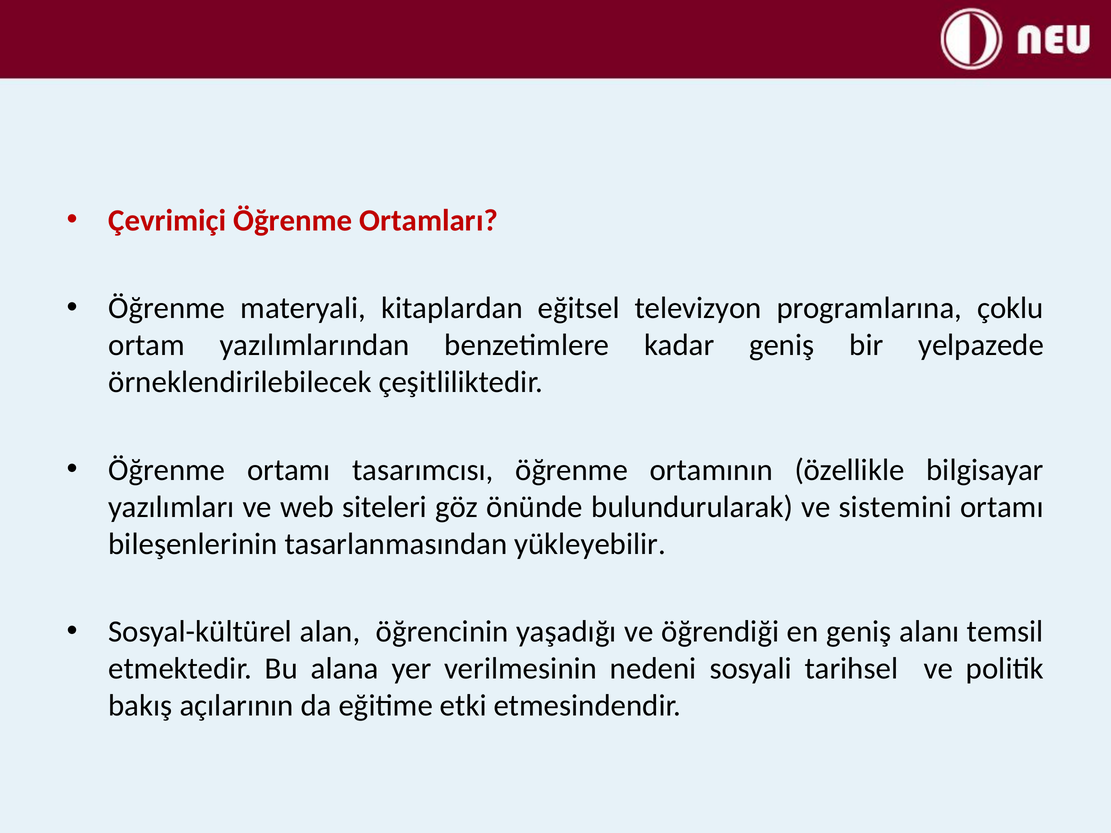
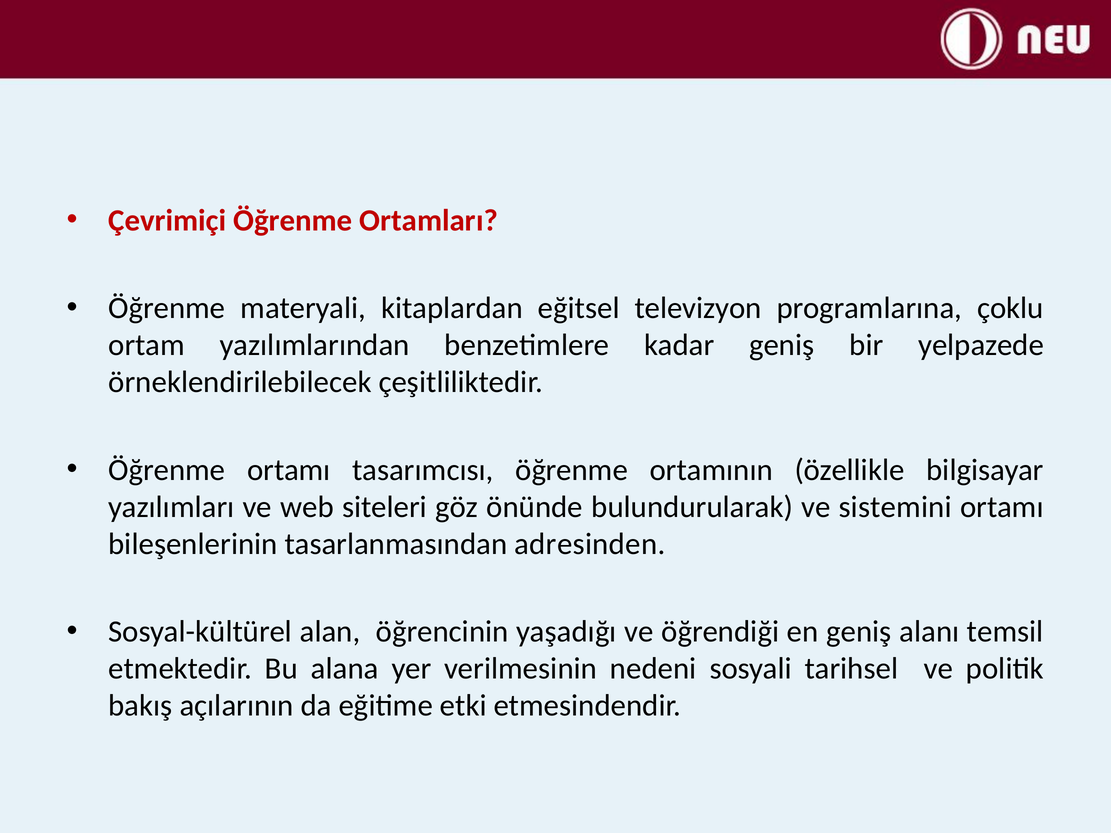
yükleyebilir: yükleyebilir -> adresinden
